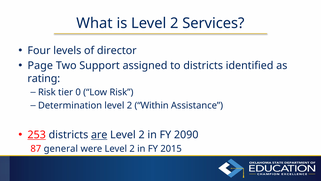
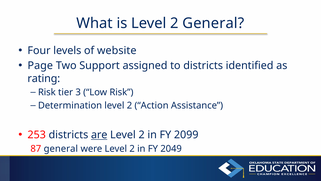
2 Services: Services -> General
director: director -> website
0: 0 -> 3
Within: Within -> Action
253 underline: present -> none
2090: 2090 -> 2099
2015: 2015 -> 2049
